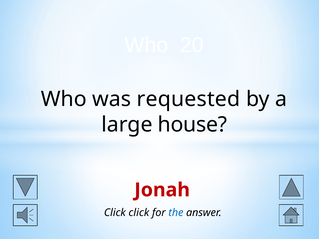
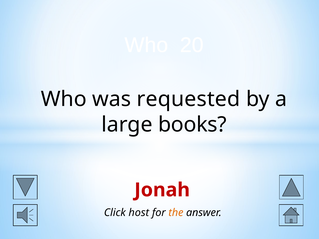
house: house -> books
Click click: click -> host
the colour: blue -> orange
